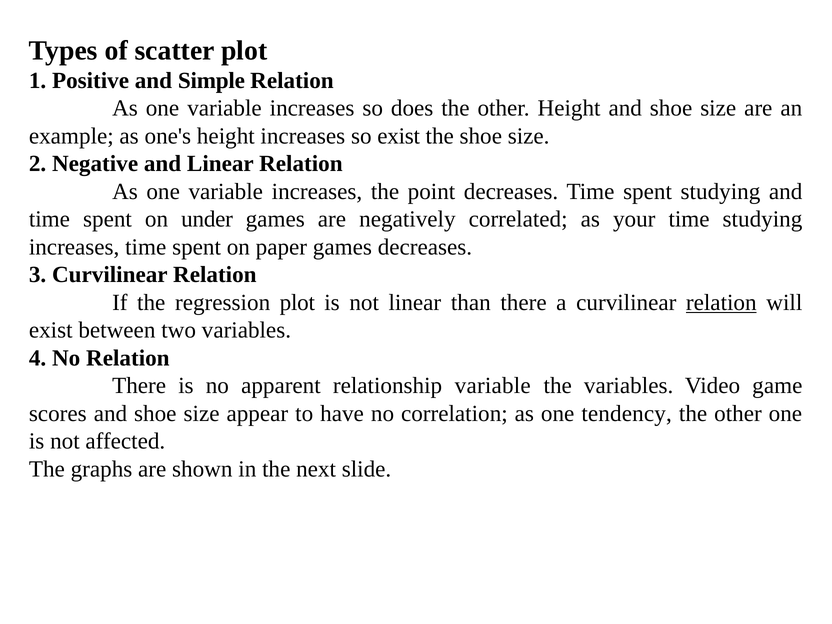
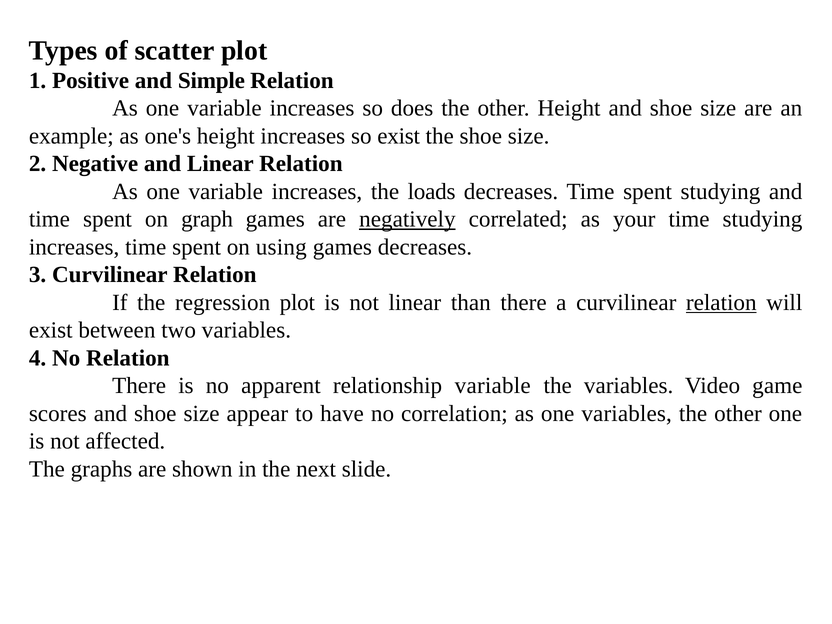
point: point -> loads
under: under -> graph
negatively underline: none -> present
paper: paper -> using
one tendency: tendency -> variables
